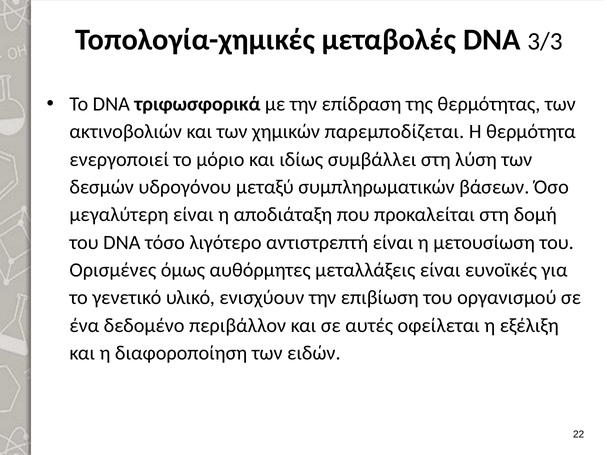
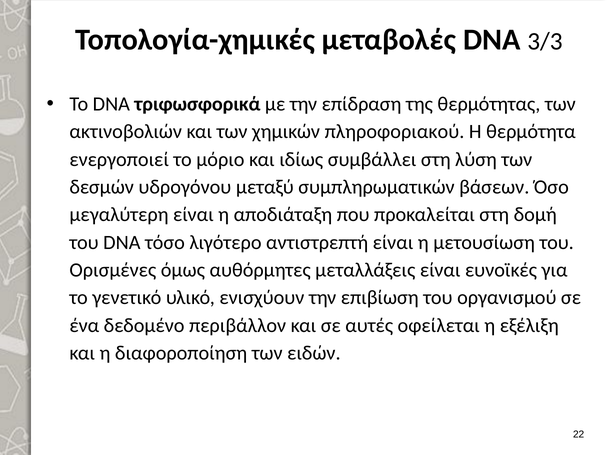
παρεμποδίζεται: παρεμποδίζεται -> πληροφοριακού
